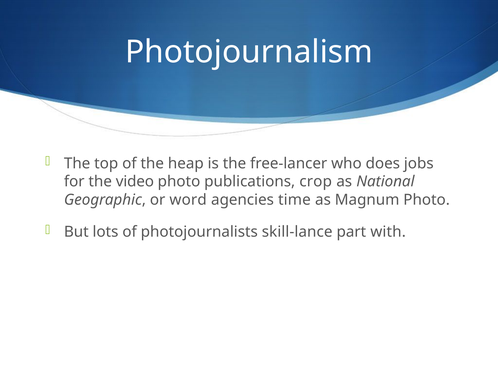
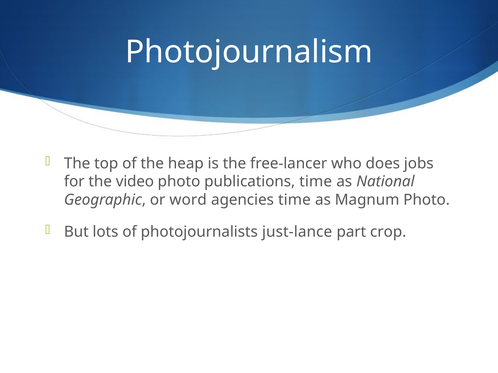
publications crop: crop -> time
skill-lance: skill-lance -> just-lance
with: with -> crop
